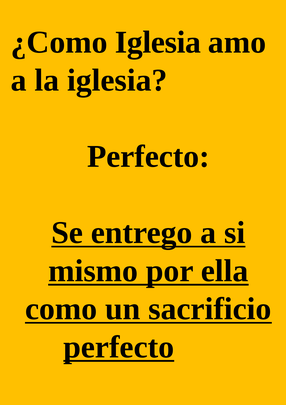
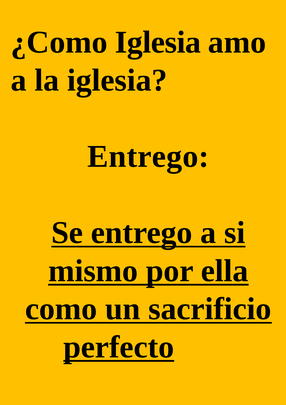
Perfecto at (148, 156): Perfecto -> Entrego
